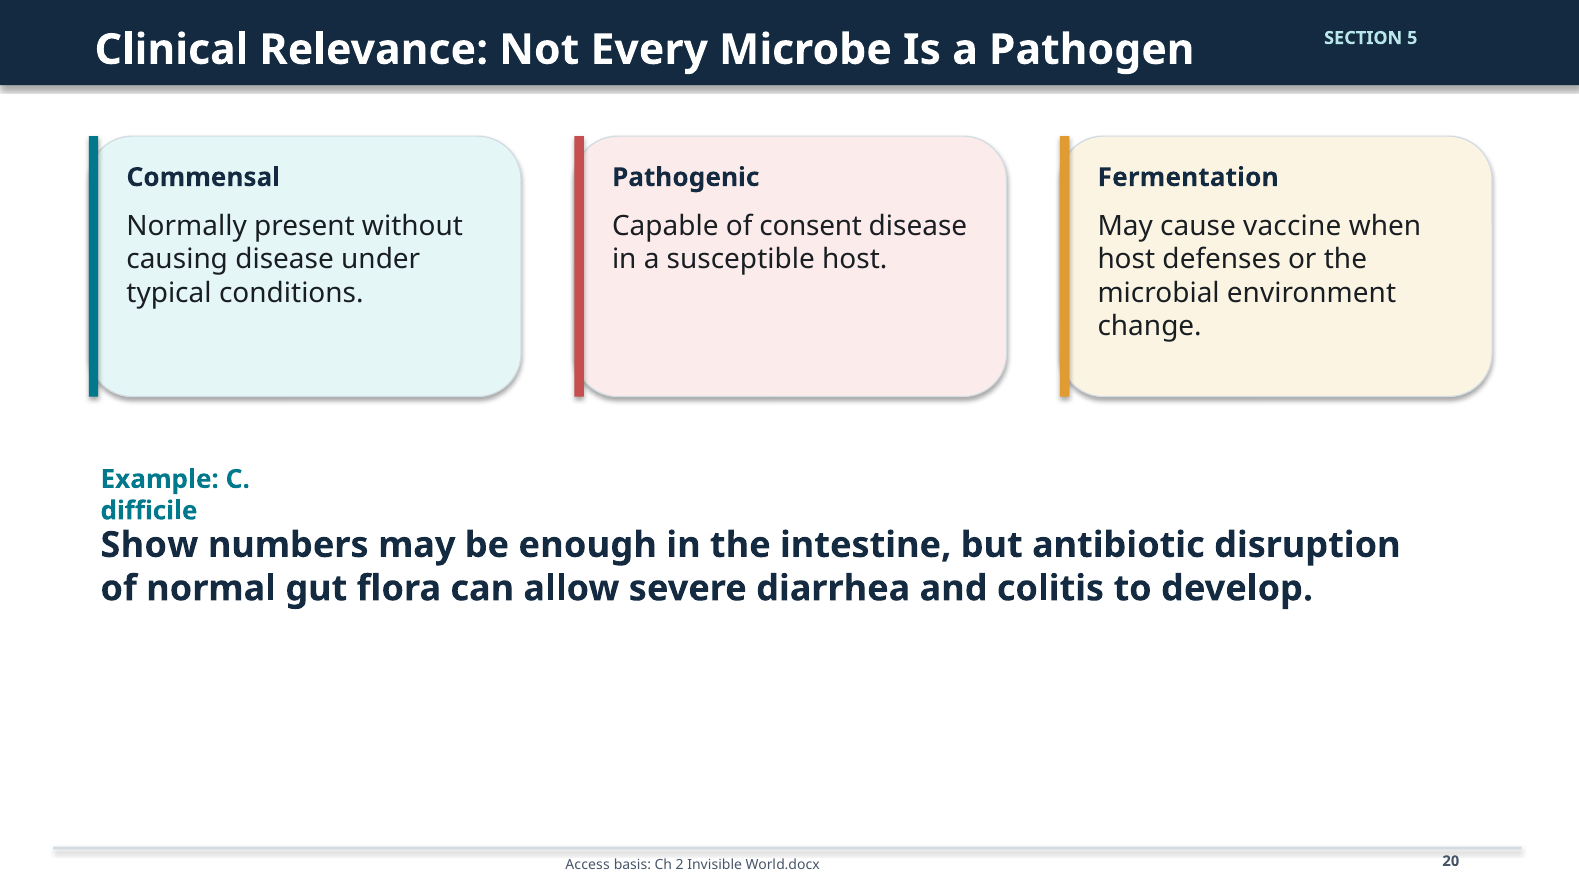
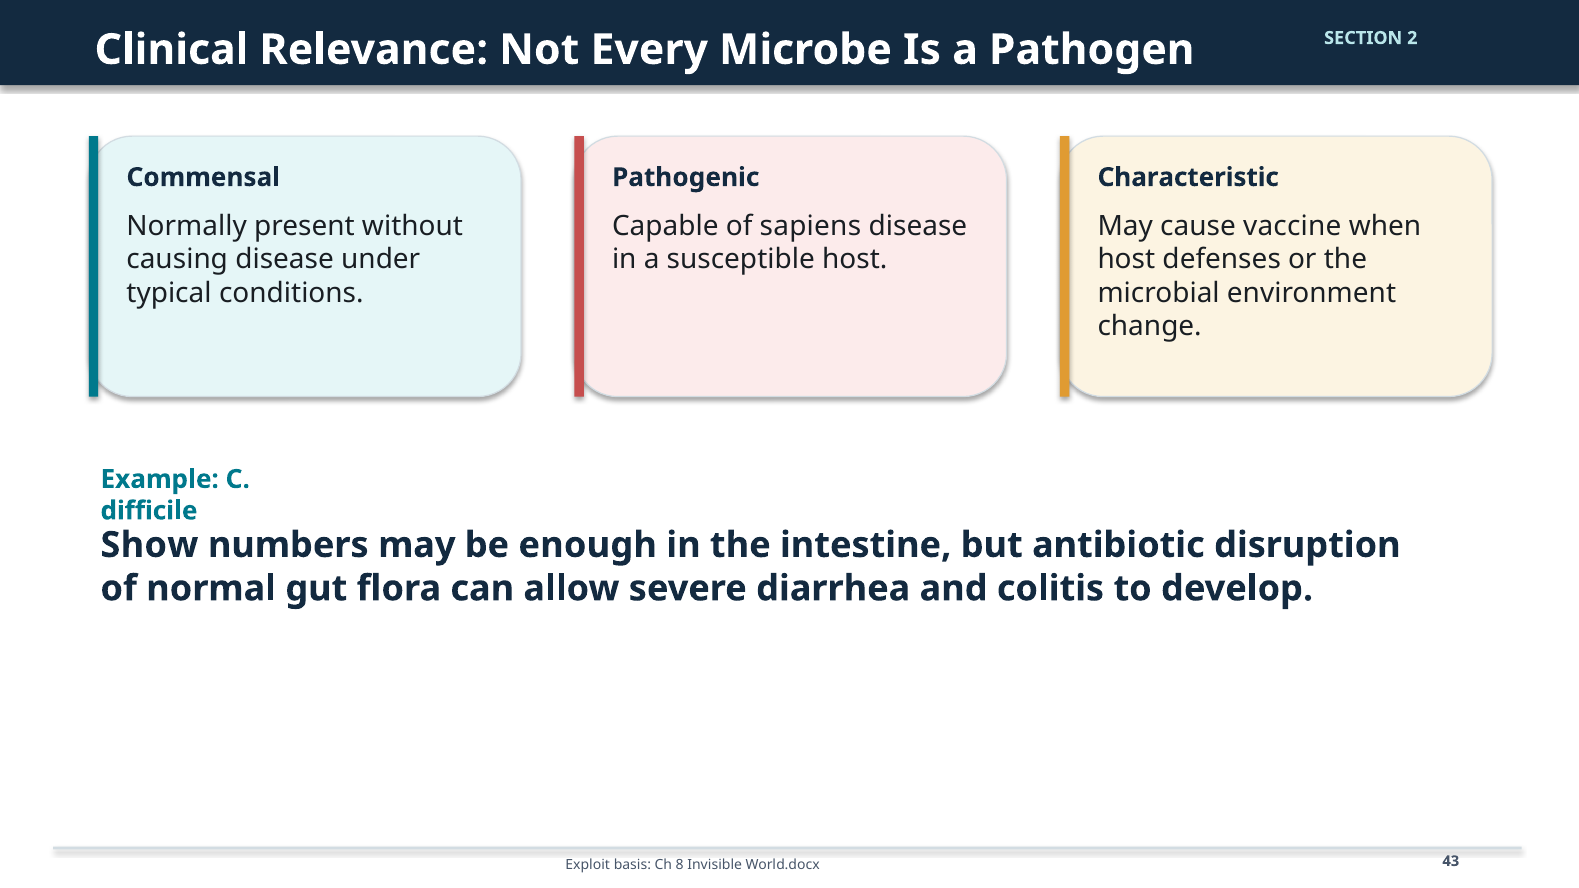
5: 5 -> 2
Fermentation: Fermentation -> Characteristic
consent: consent -> sapiens
Access: Access -> Exploit
2: 2 -> 8
20: 20 -> 43
